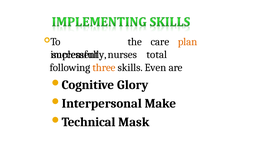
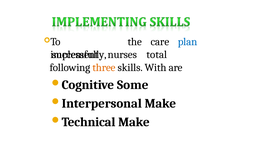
plan colour: orange -> blue
Even: Even -> With
Glory: Glory -> Some
Mask at (134, 122): Mask -> Make
